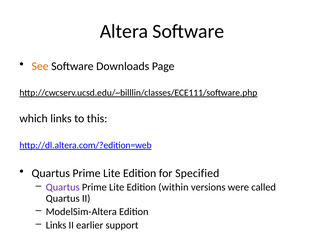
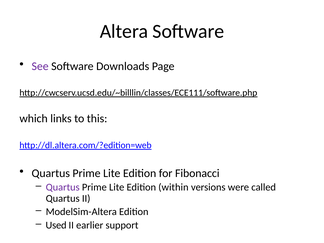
See colour: orange -> purple
Specified: Specified -> Fibonacci
Links at (56, 225): Links -> Used
